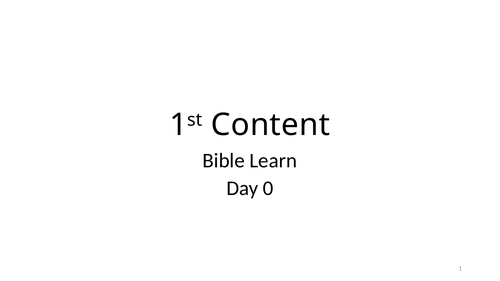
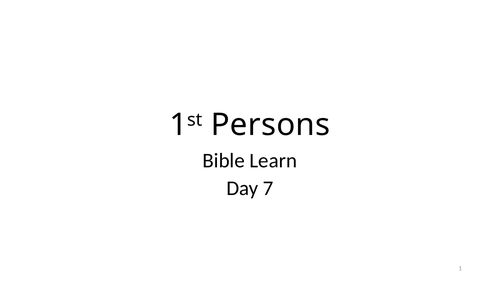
Content: Content -> Persons
0: 0 -> 7
